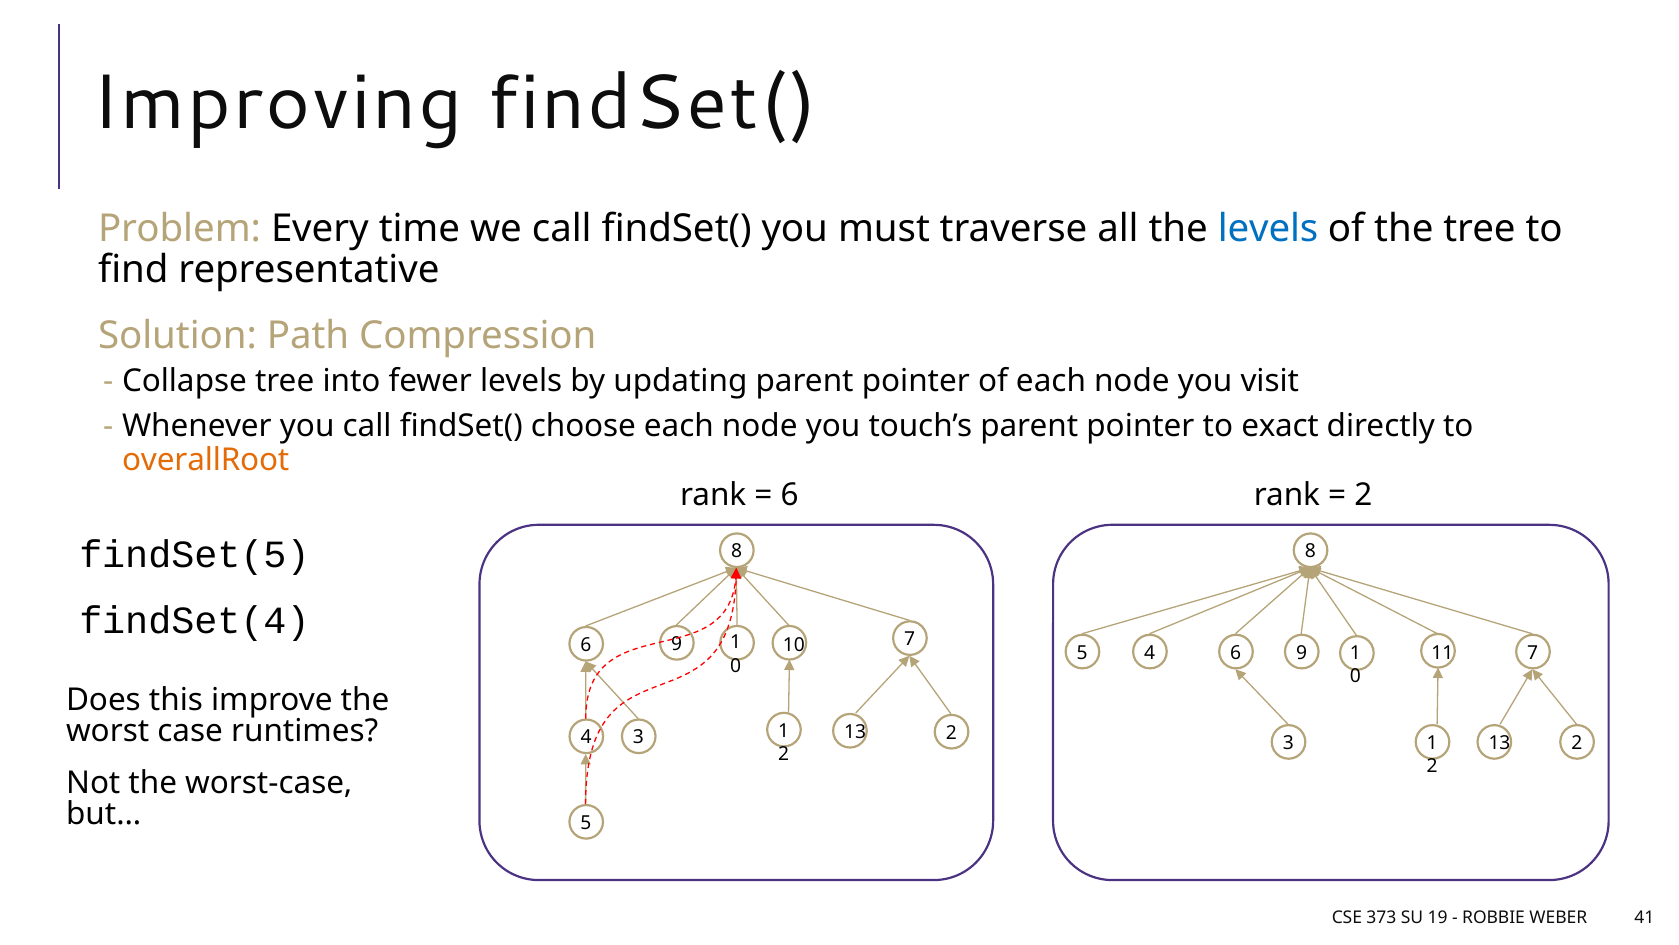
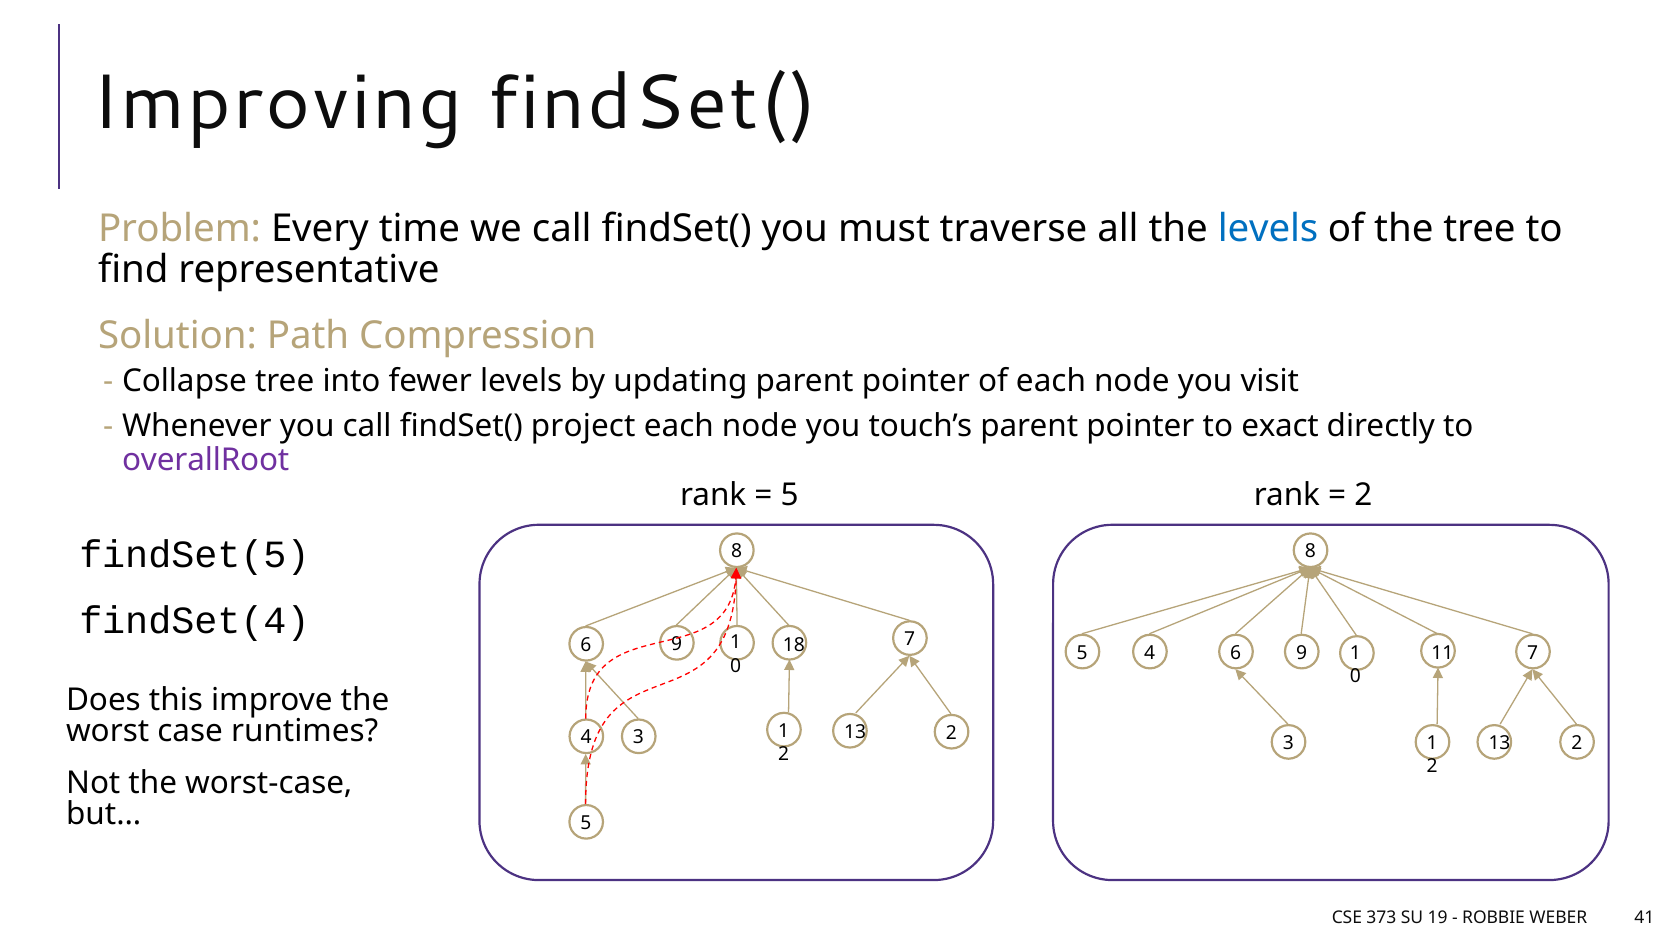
choose: choose -> project
overallRoot colour: orange -> purple
6 at (790, 495): 6 -> 5
10: 10 -> 18
